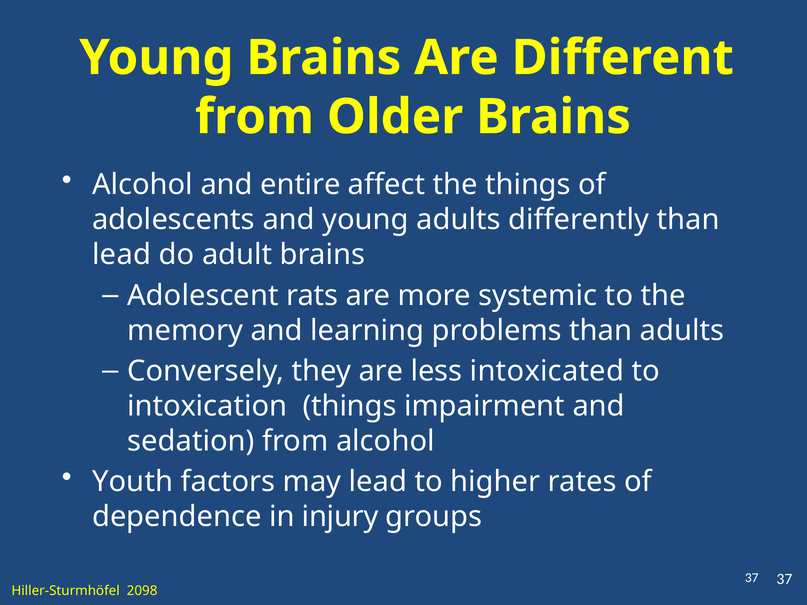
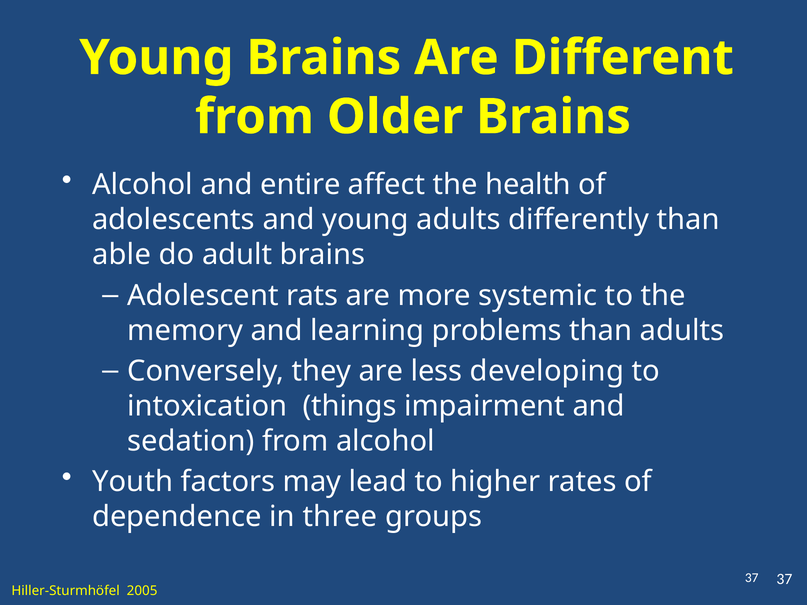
the things: things -> health
lead at (122, 255): lead -> able
intoxicated: intoxicated -> developing
injury: injury -> three
2098: 2098 -> 2005
